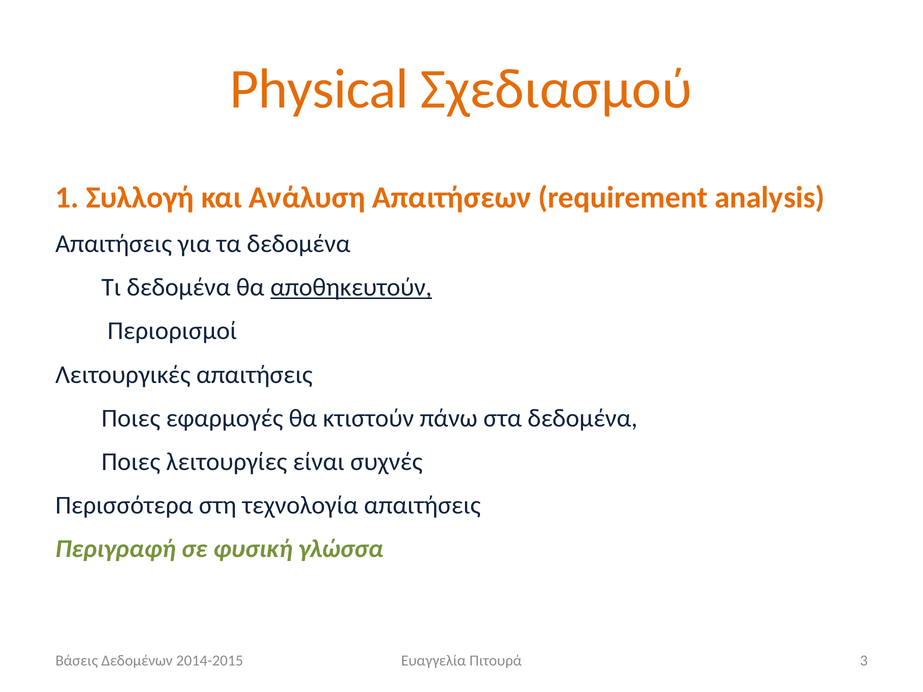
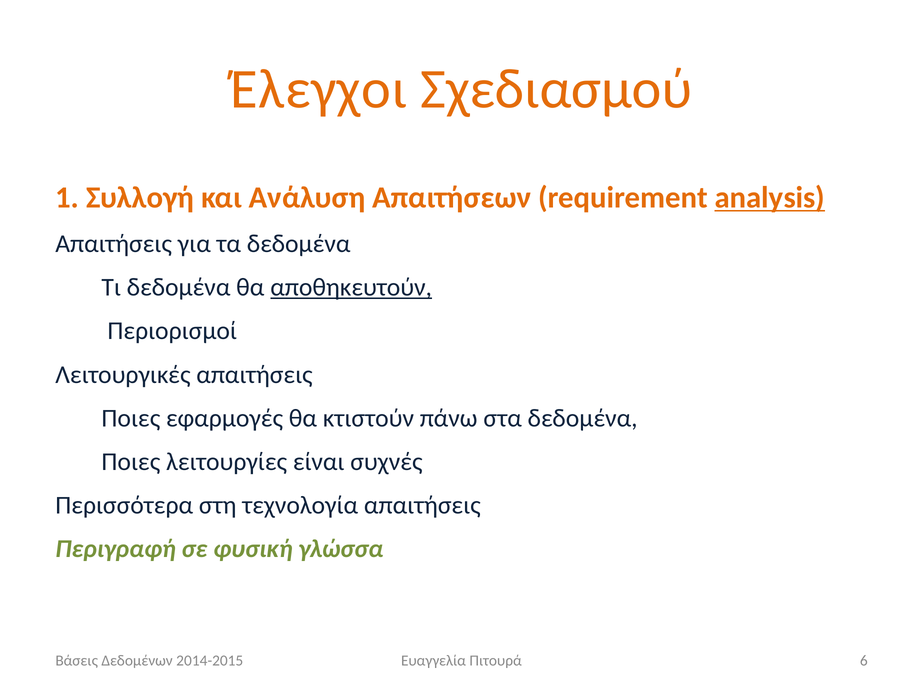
Physical: Physical -> Έλεγχοι
analysis underline: none -> present
3: 3 -> 6
